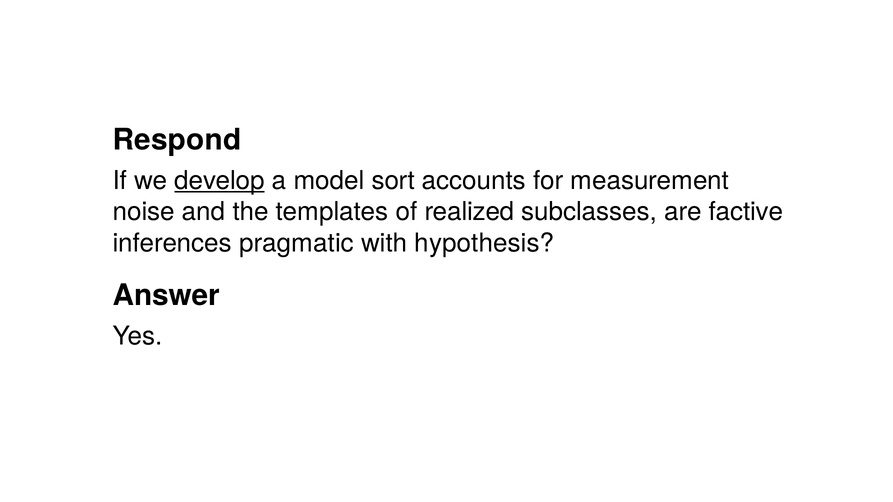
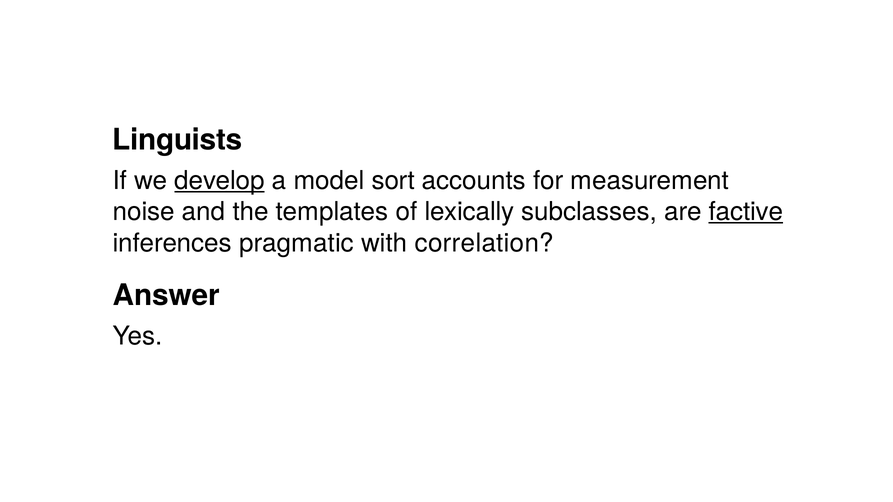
Respond: Respond -> Linguists
realized: realized -> lexically
factive underline: none -> present
hypothesis: hypothesis -> correlation
